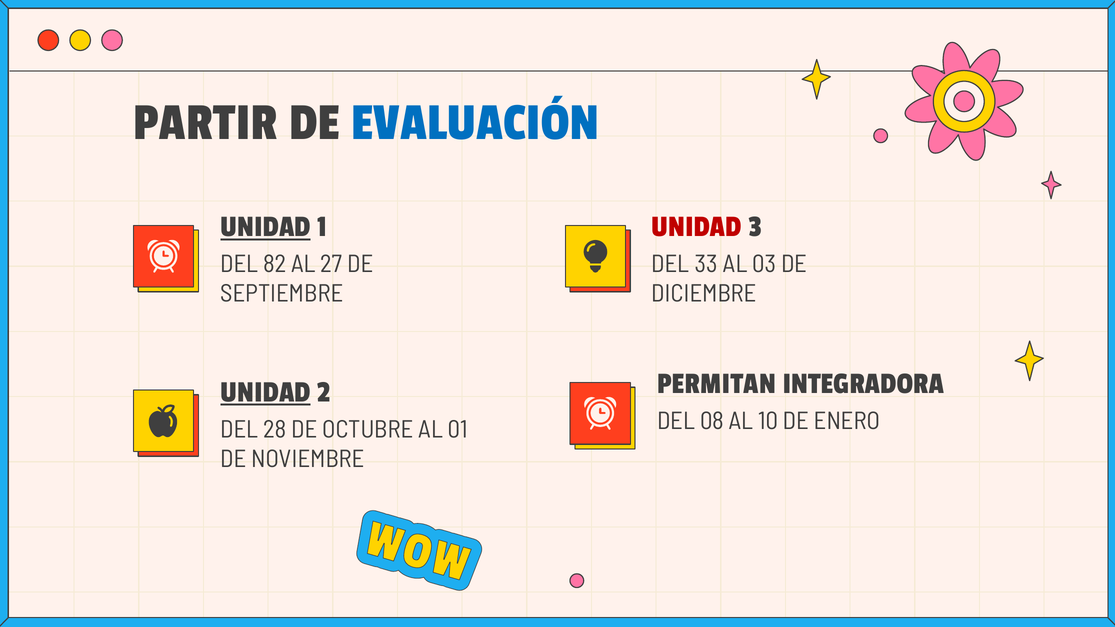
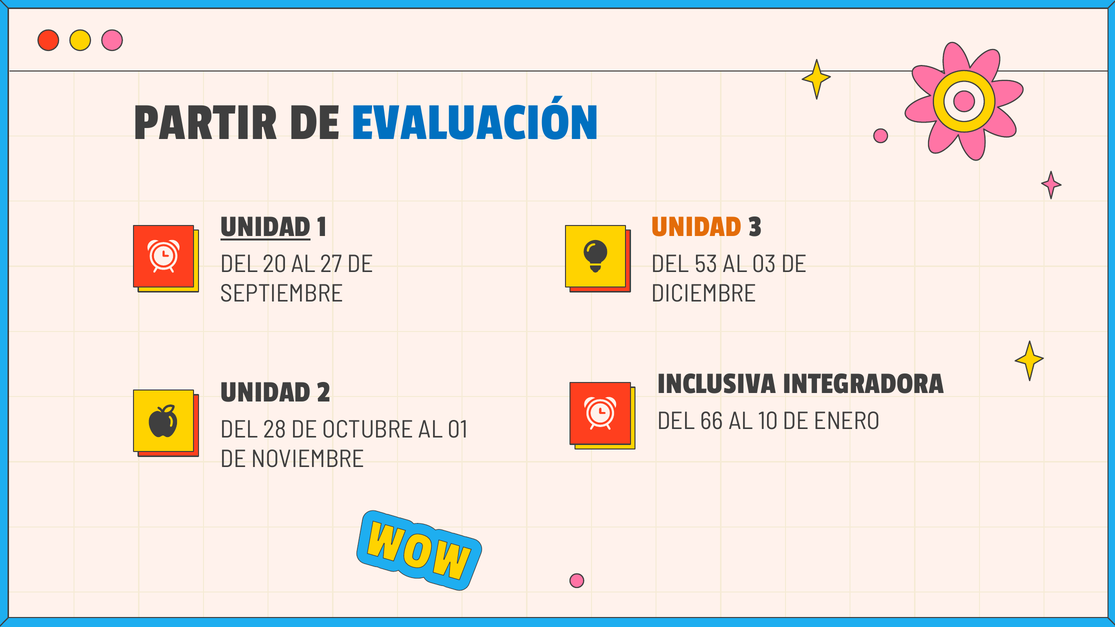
UNIDAD at (697, 226) colour: red -> orange
82: 82 -> 20
33: 33 -> 53
PERMITAN: PERMITAN -> INCLUSIVA
UNIDAD at (266, 391) underline: present -> none
08: 08 -> 66
